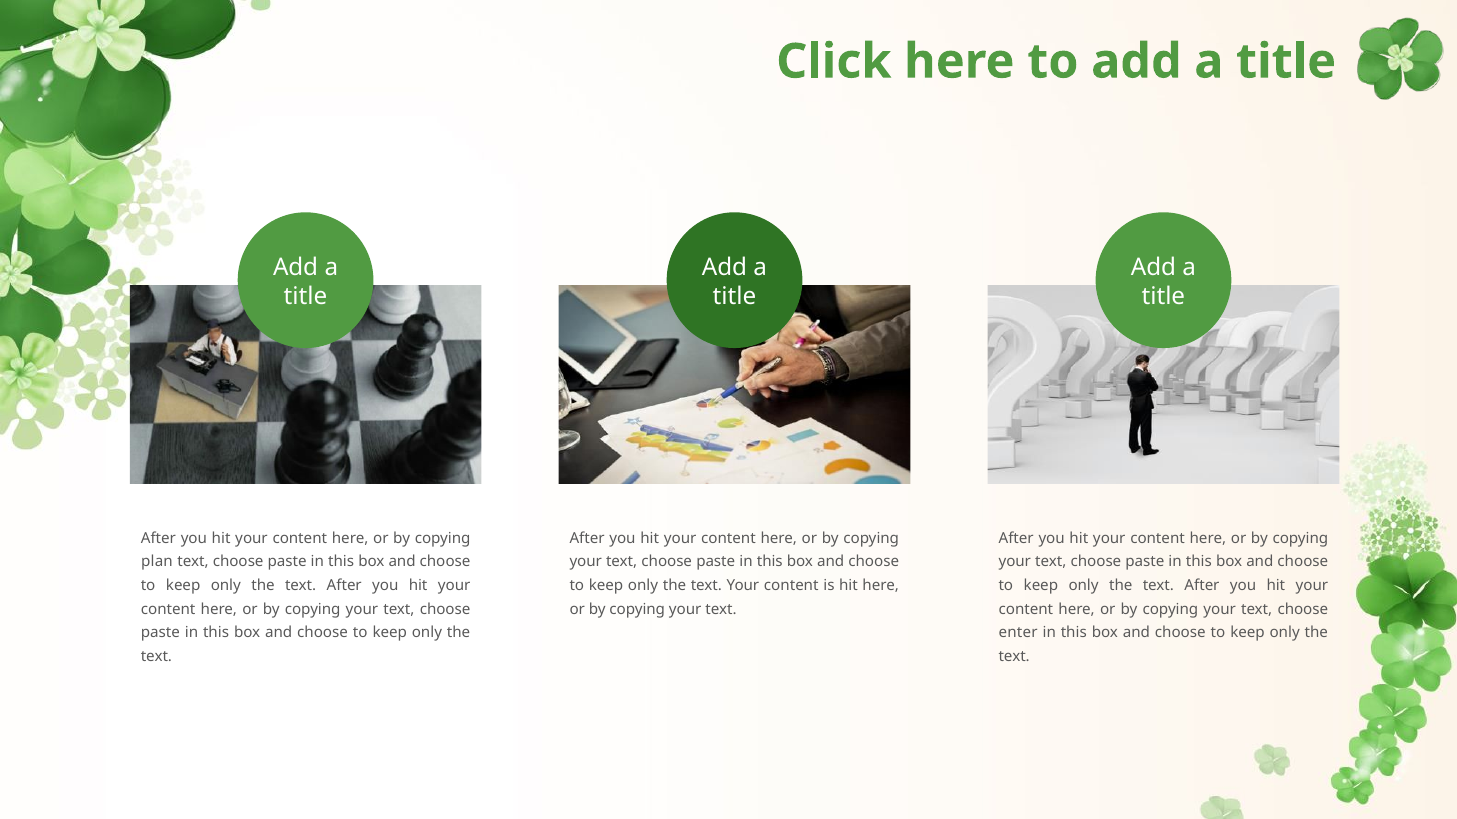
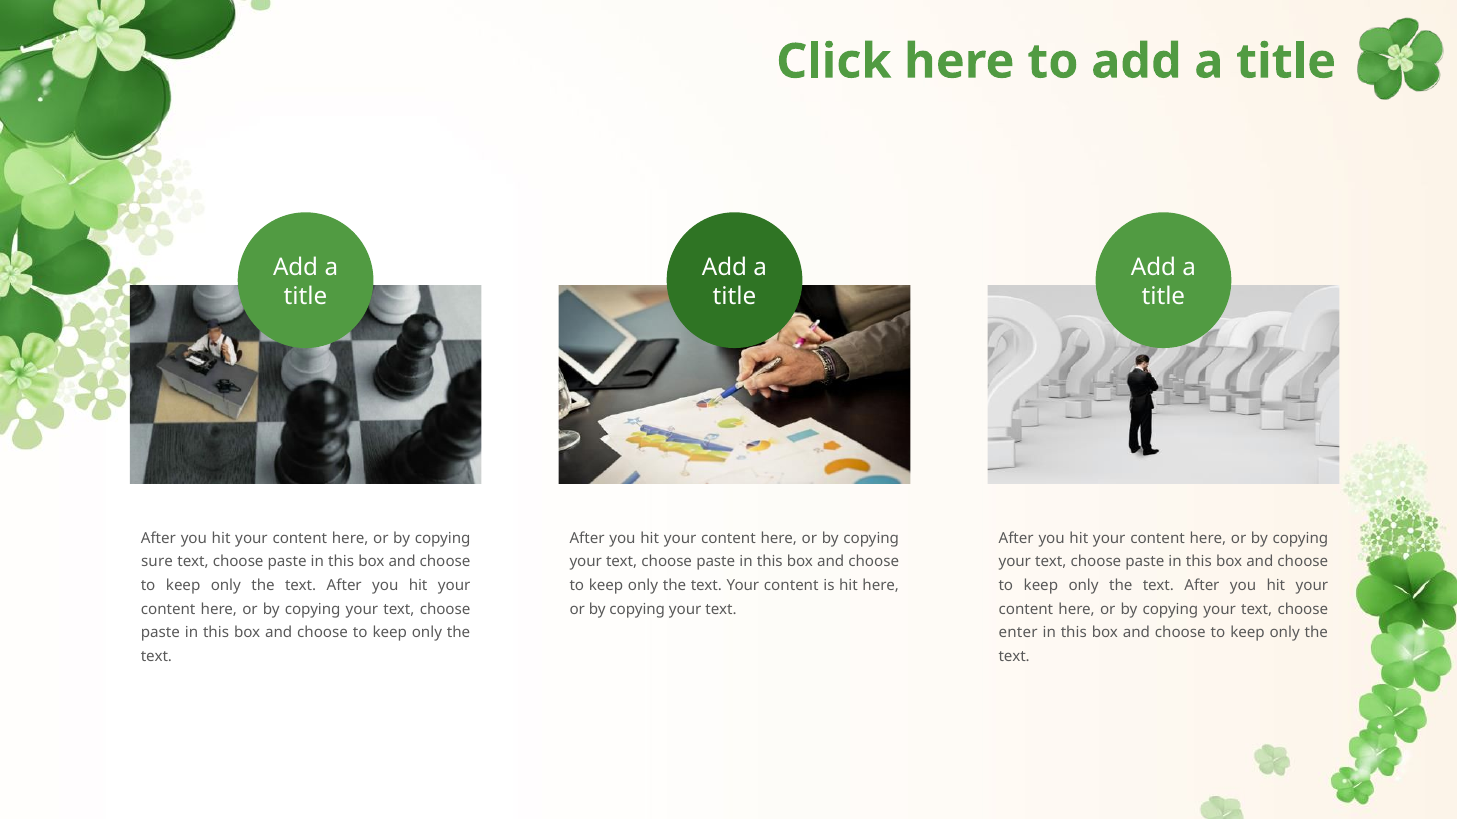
plan: plan -> sure
